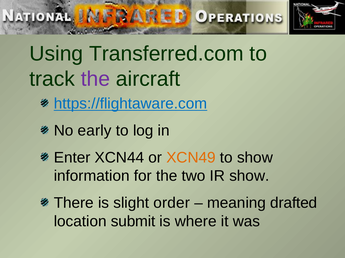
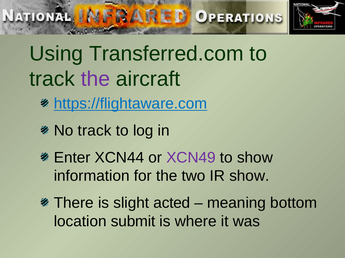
No early: early -> track
XCN49 colour: orange -> purple
order: order -> acted
drafted: drafted -> bottom
